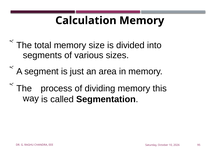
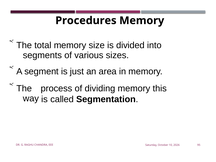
Calculation: Calculation -> Procedures
